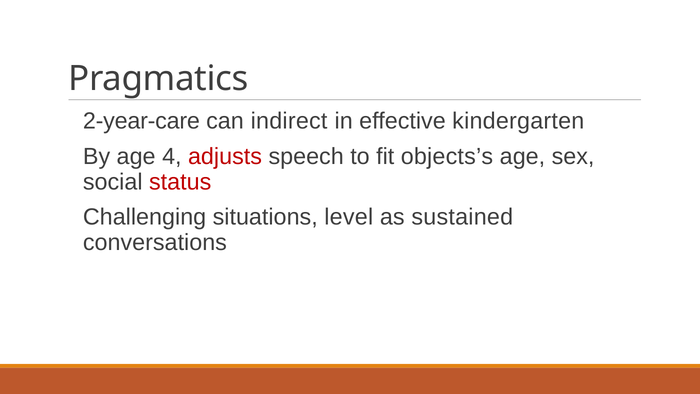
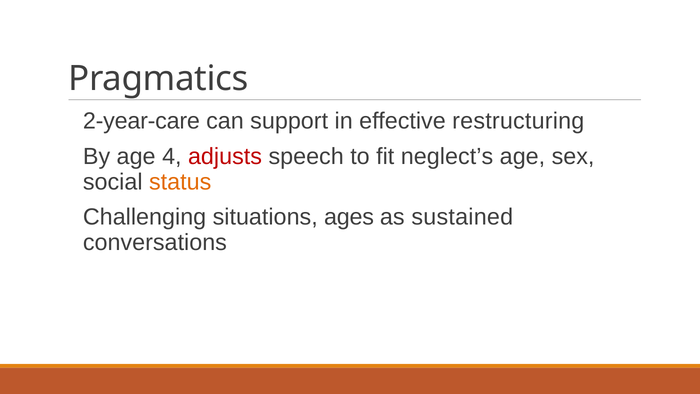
indirect: indirect -> support
kindergarten: kindergarten -> restructuring
objects’s: objects’s -> neglect’s
status colour: red -> orange
level: level -> ages
